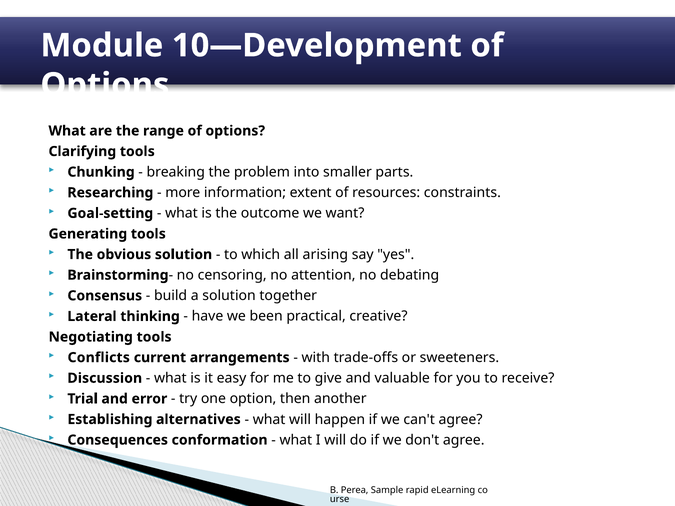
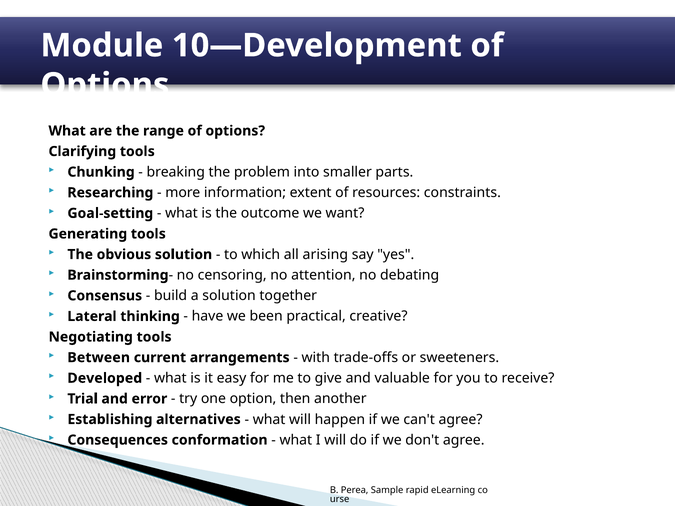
Conflicts: Conflicts -> Between
Discussion: Discussion -> Developed
